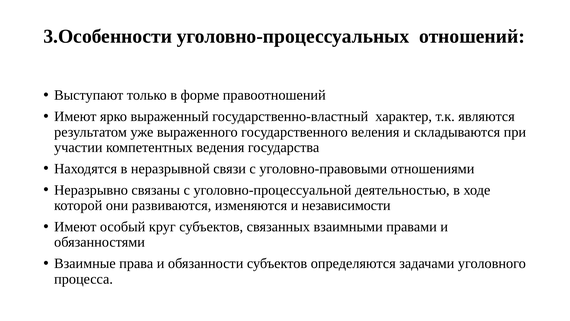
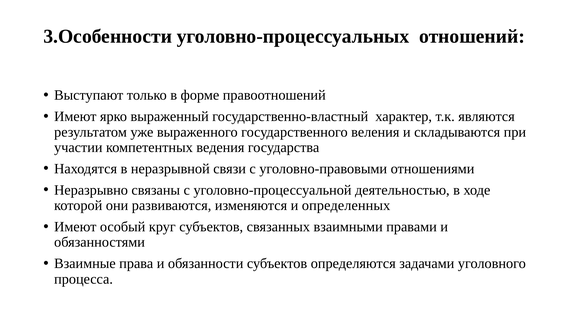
независимости: независимости -> определенных
